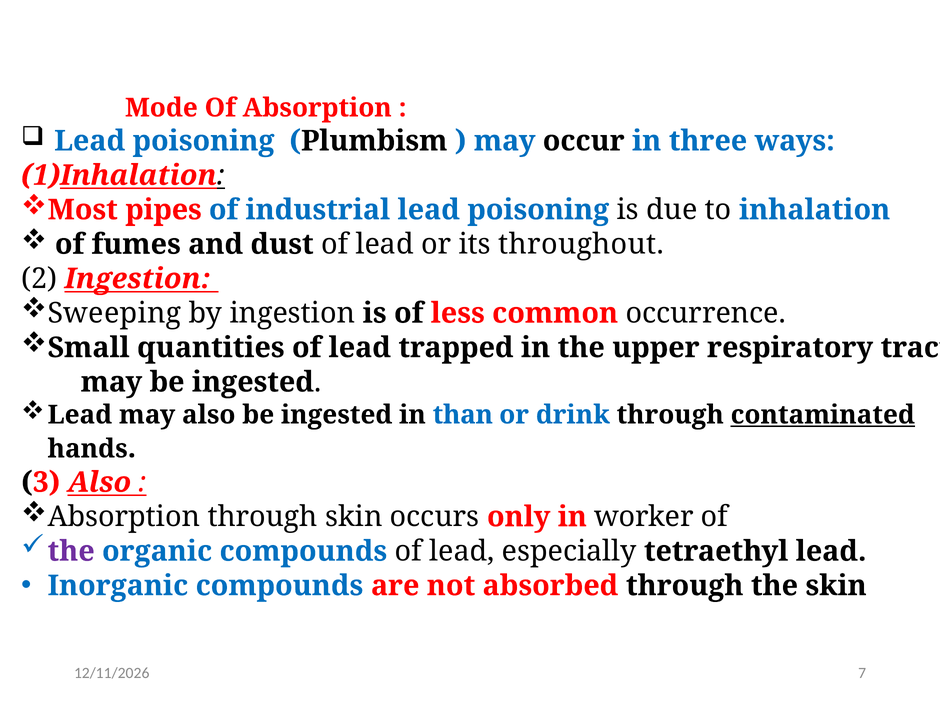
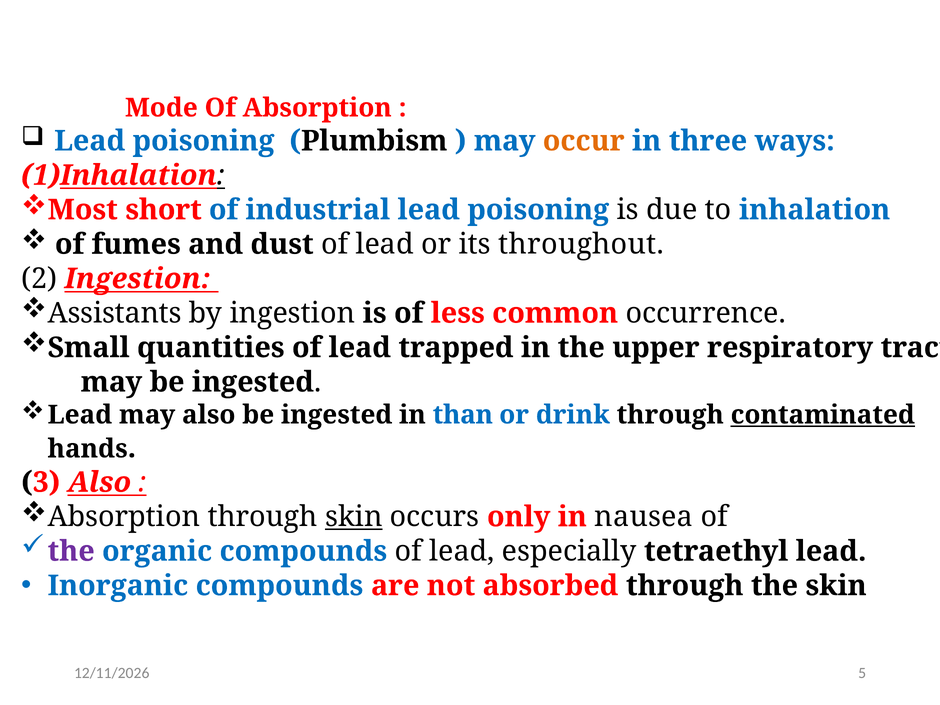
occur colour: black -> orange
pipes: pipes -> short
Sweeping: Sweeping -> Assistants
skin at (354, 517) underline: none -> present
worker: worker -> nausea
7: 7 -> 5
